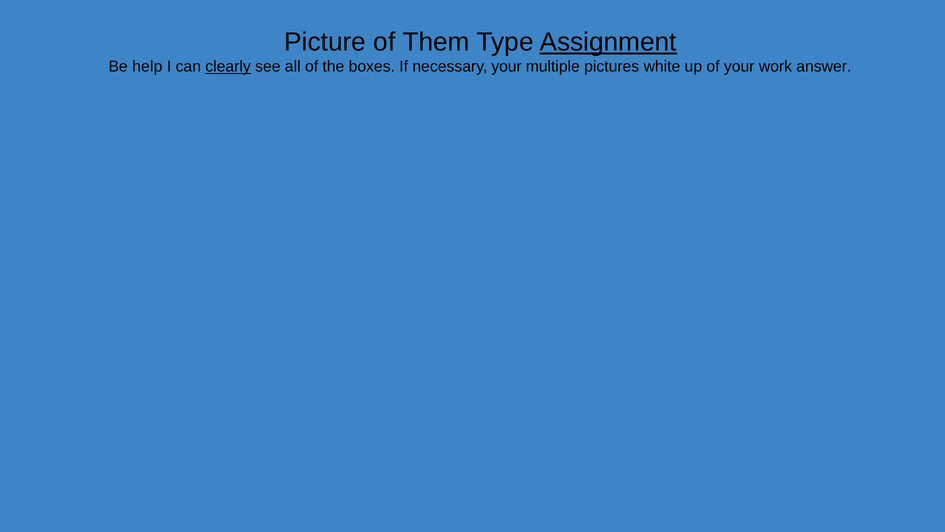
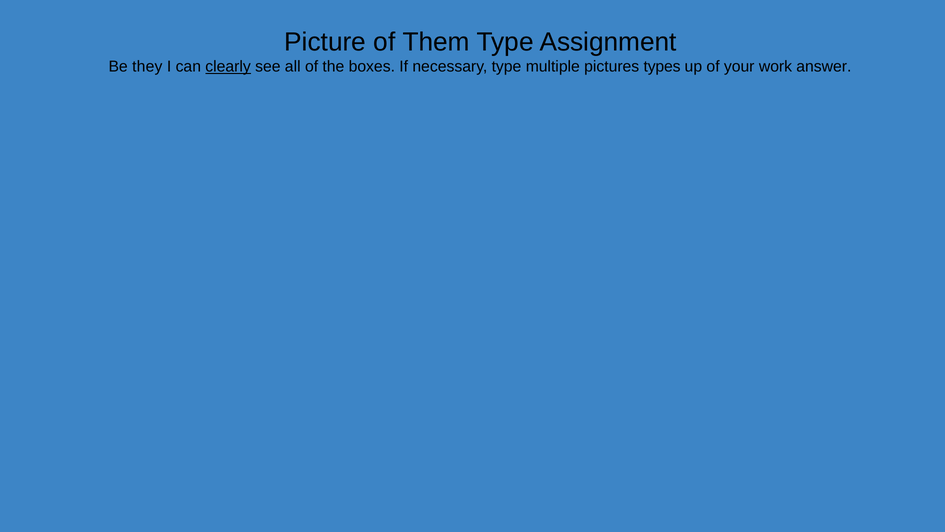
Assignment underline: present -> none
help: help -> they
necessary your: your -> type
white: white -> types
